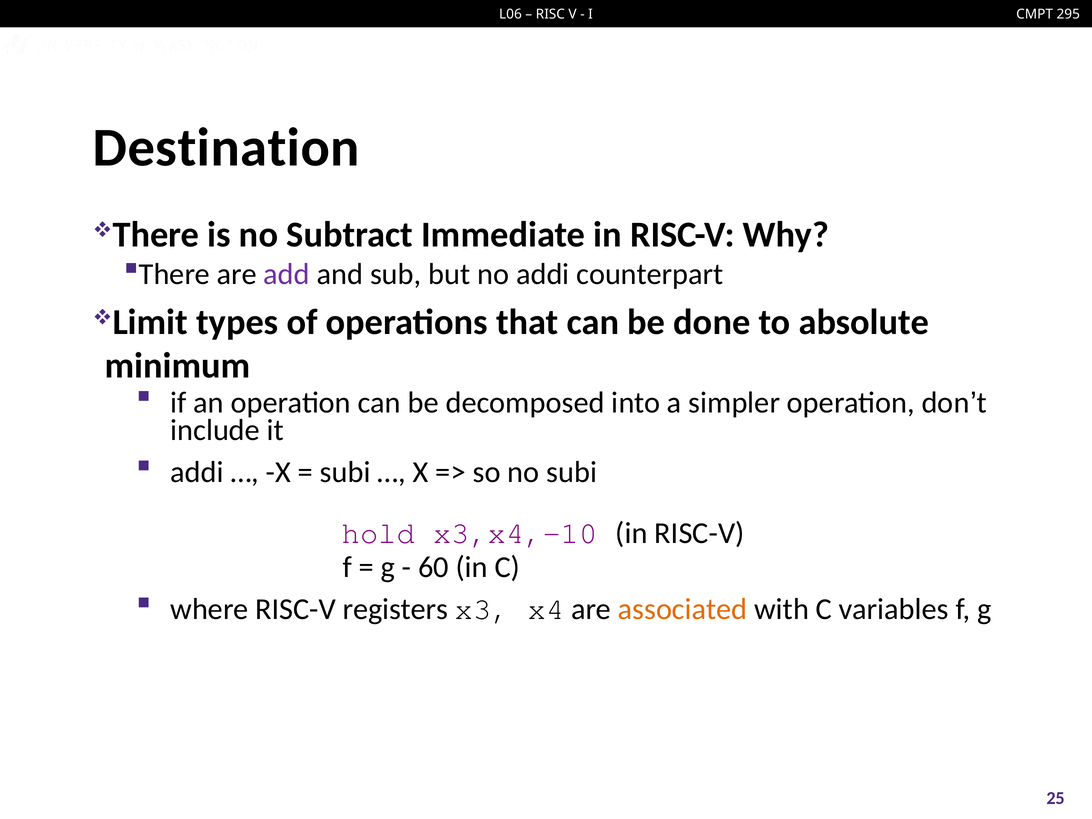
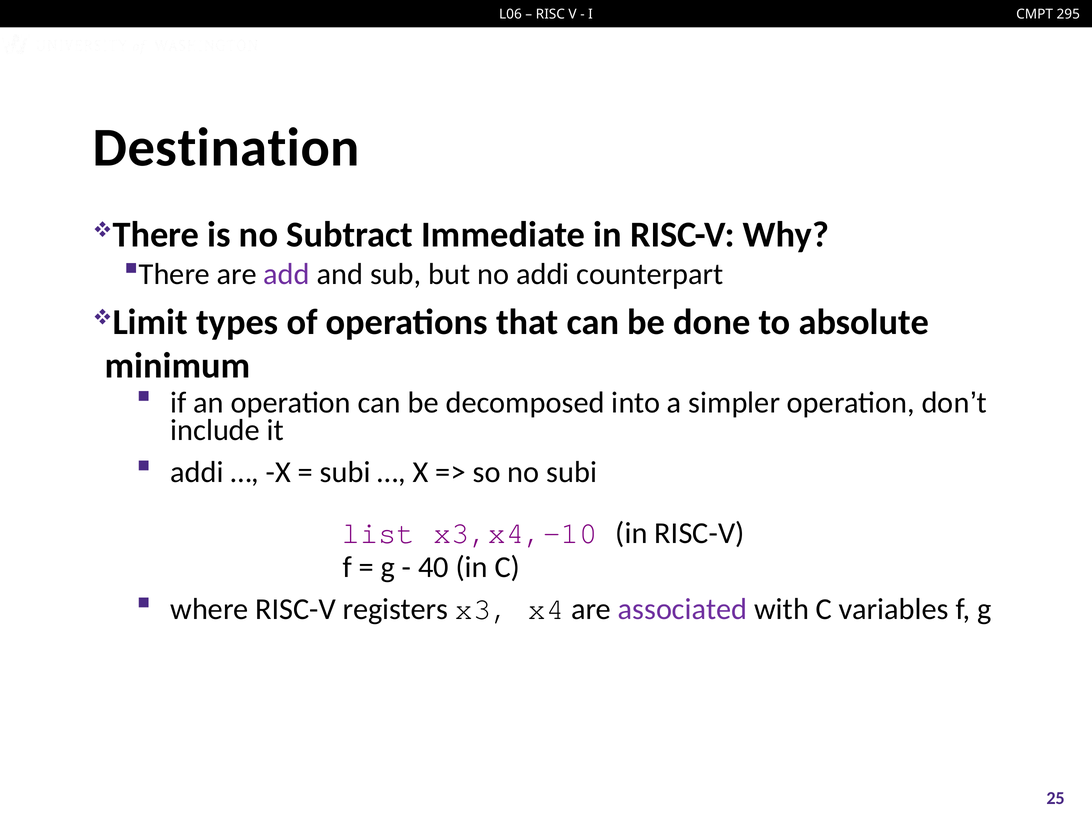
hold: hold -> list
60: 60 -> 40
associated colour: orange -> purple
